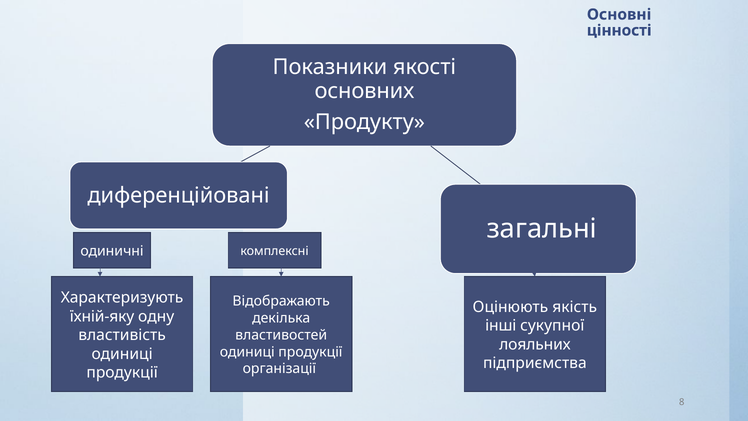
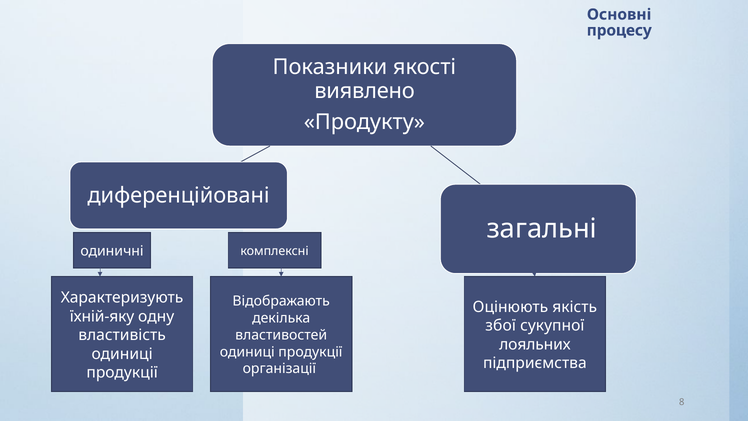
цінності: цінності -> процесу
основних: основних -> виявлено
інші: інші -> збої
